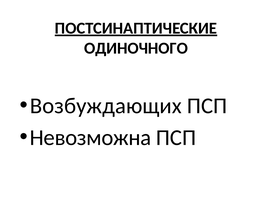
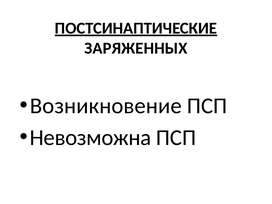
ОДИНОЧНОГО: ОДИНОЧНОГО -> ЗАРЯЖЕННЫХ
Возбуждающих: Возбуждающих -> Возникновение
